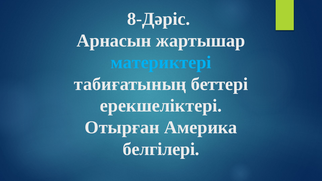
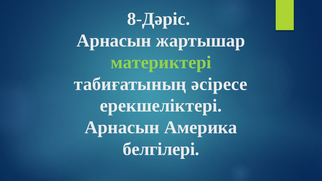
материктері colour: light blue -> light green
беттері: беттері -> әсіресе
Отырған at (122, 128): Отырған -> Арнасын
